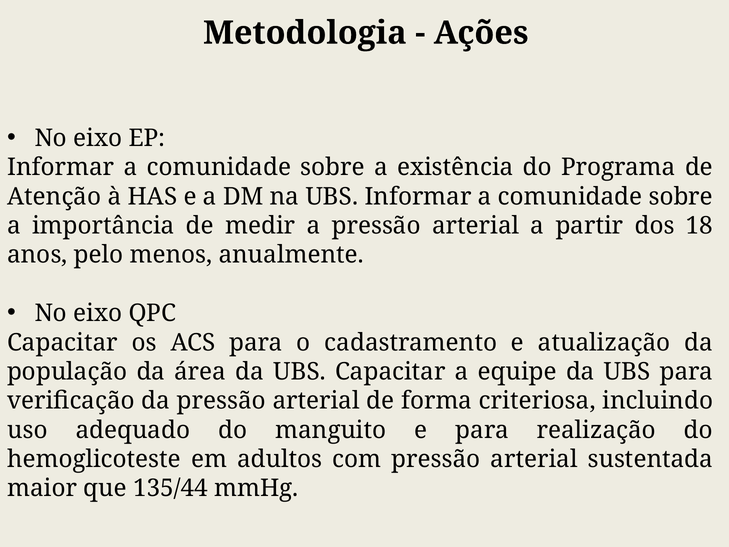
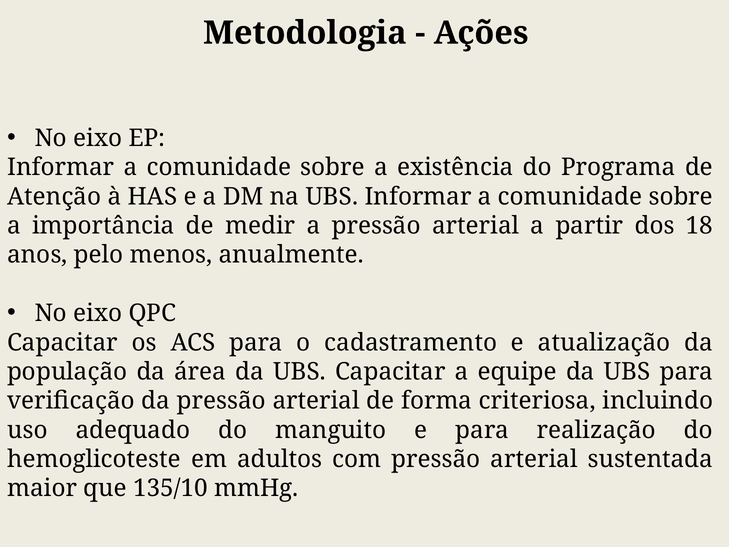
135/44: 135/44 -> 135/10
